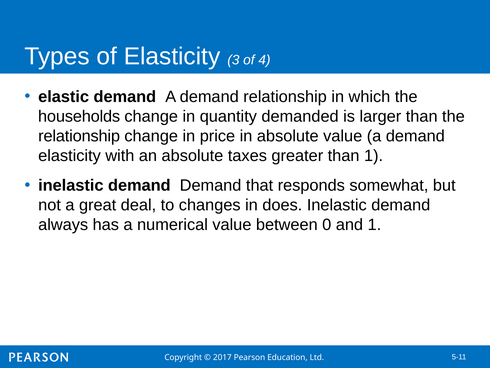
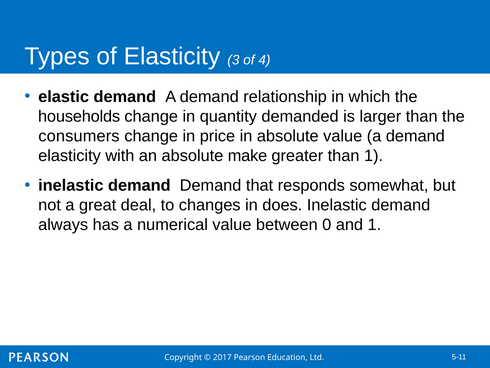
relationship at (79, 136): relationship -> consumers
taxes: taxes -> make
